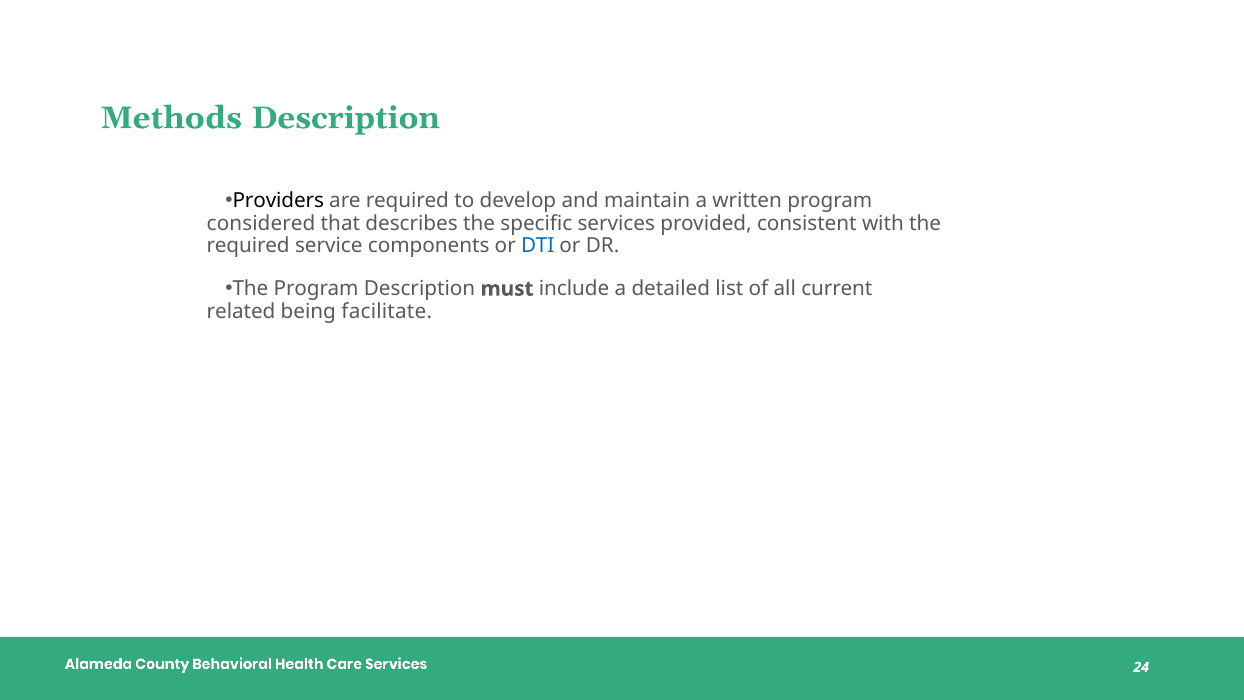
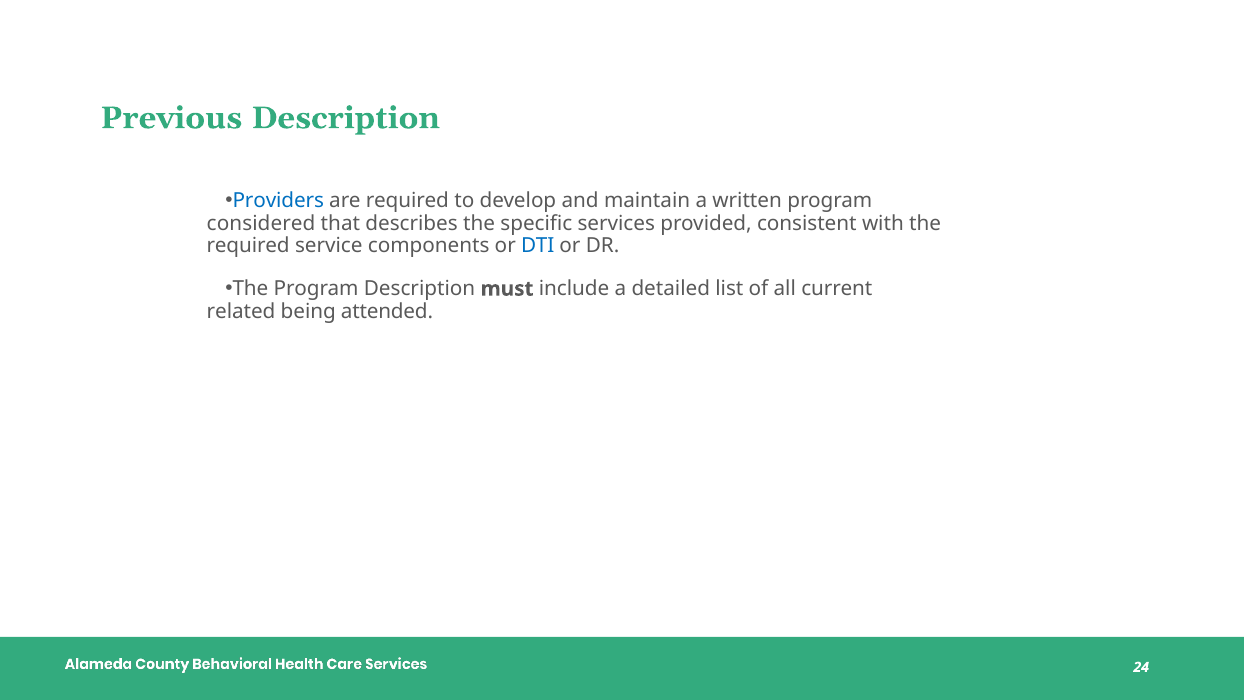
Methods: Methods -> Previous
Providers colour: black -> blue
facilitate: facilitate -> attended
